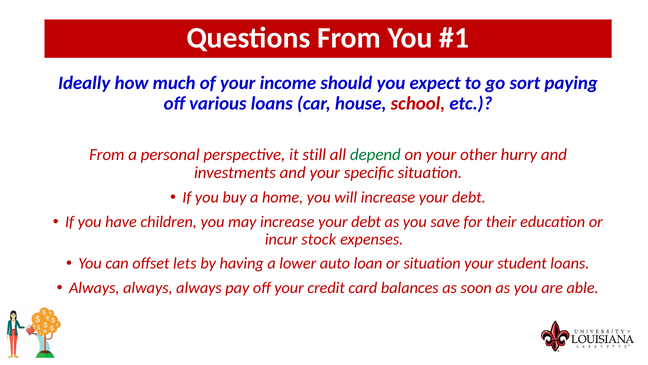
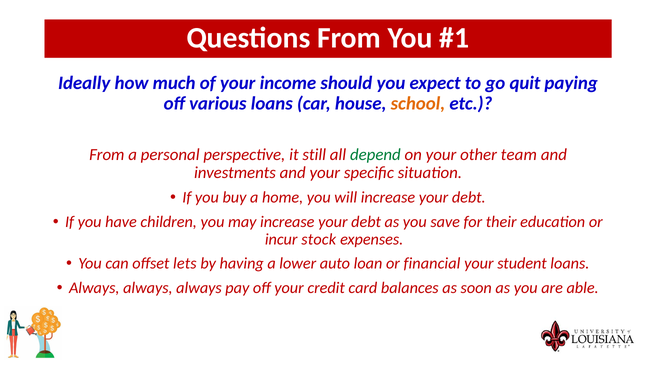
sort: sort -> quit
school colour: red -> orange
hurry: hurry -> team
or situation: situation -> financial
